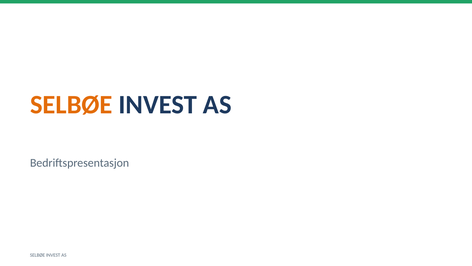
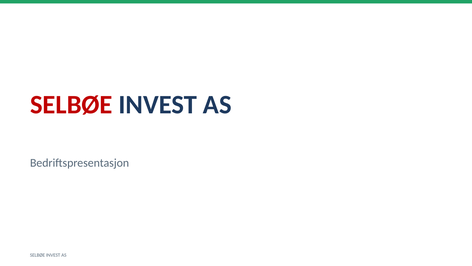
SELBØE at (71, 105) colour: orange -> red
